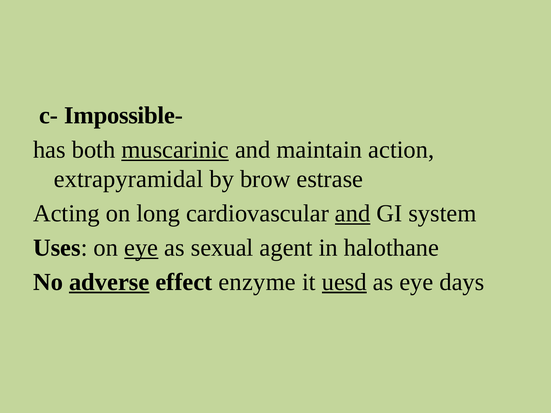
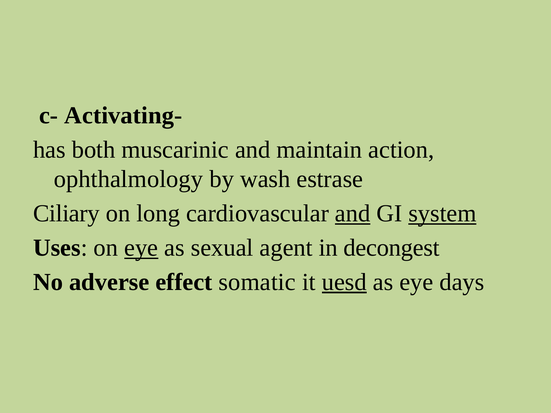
Impossible-: Impossible- -> Activating-
muscarinic underline: present -> none
extrapyramidal: extrapyramidal -> ophthalmology
brow: brow -> wash
Acting: Acting -> Ciliary
system underline: none -> present
halothane: halothane -> decongest
adverse underline: present -> none
enzyme: enzyme -> somatic
